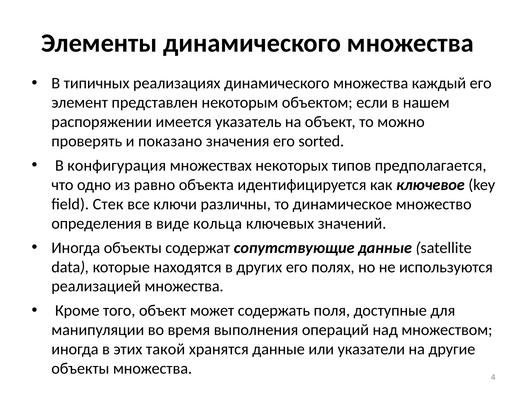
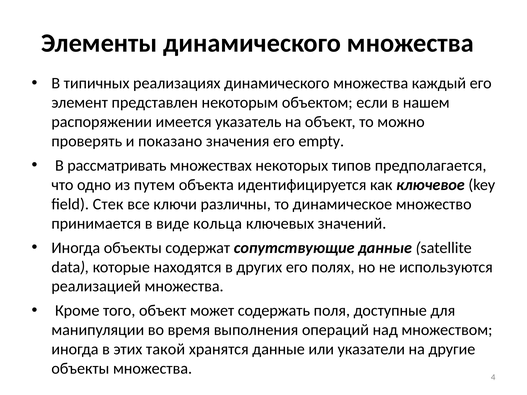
sorted: sorted -> empty
конфигурация: конфигурация -> рассматривать
равно: равно -> путем
определения: определения -> принимается
